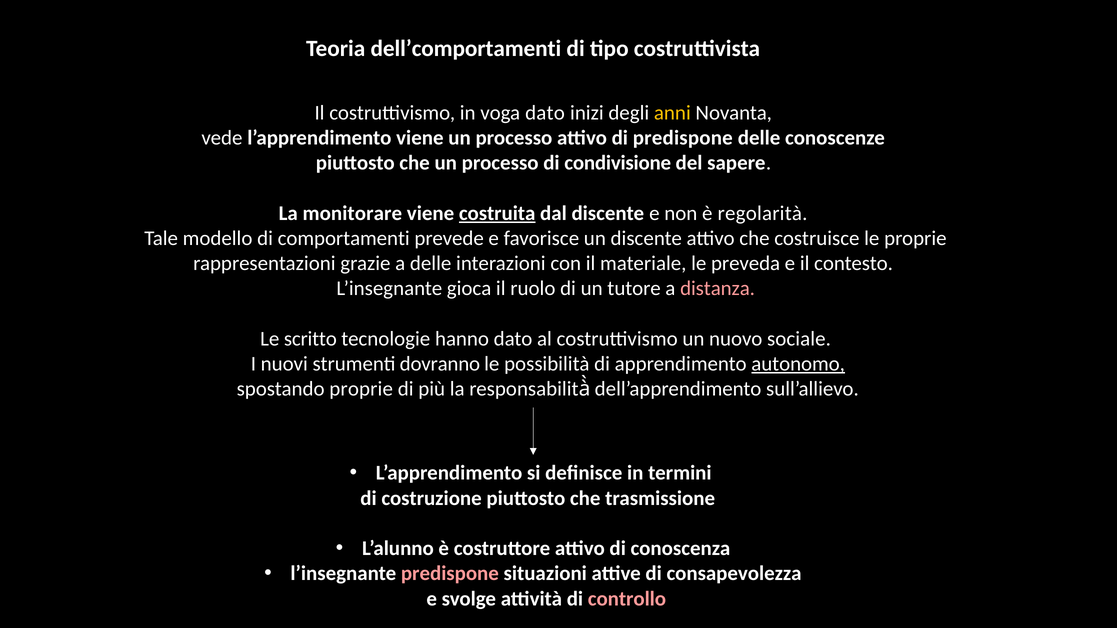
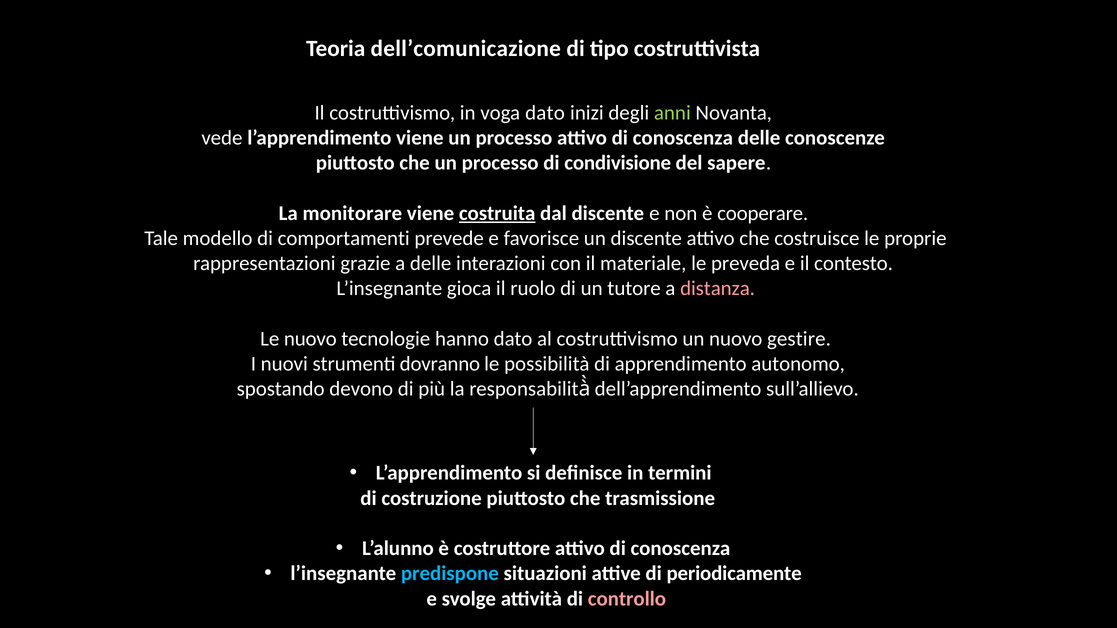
dell’comportamenti: dell’comportamenti -> dell’comunicazione
anni colour: yellow -> light green
processo attivo di predispone: predispone -> conoscenza
regolarità: regolarità -> cooperare
Le scritto: scritto -> nuovo
sociale: sociale -> gestire
autonomo underline: present -> none
spostando proprie: proprie -> devono
predispone at (450, 574) colour: pink -> light blue
consapevolezza: consapevolezza -> periodicamente
